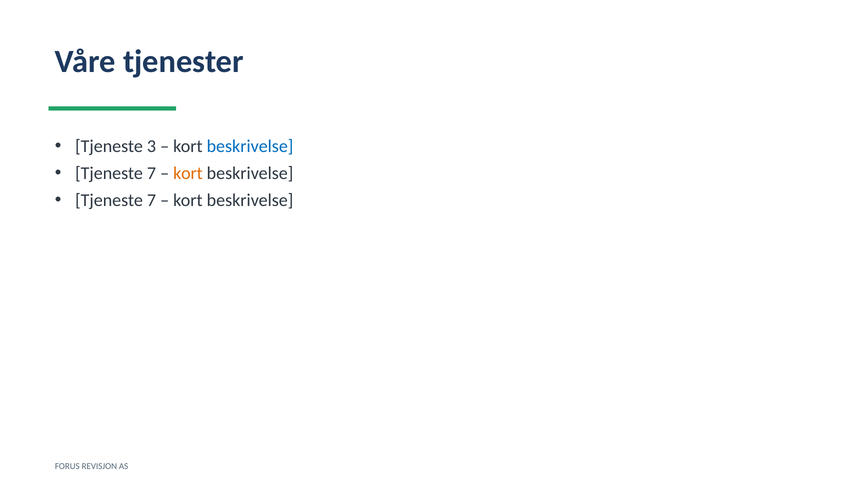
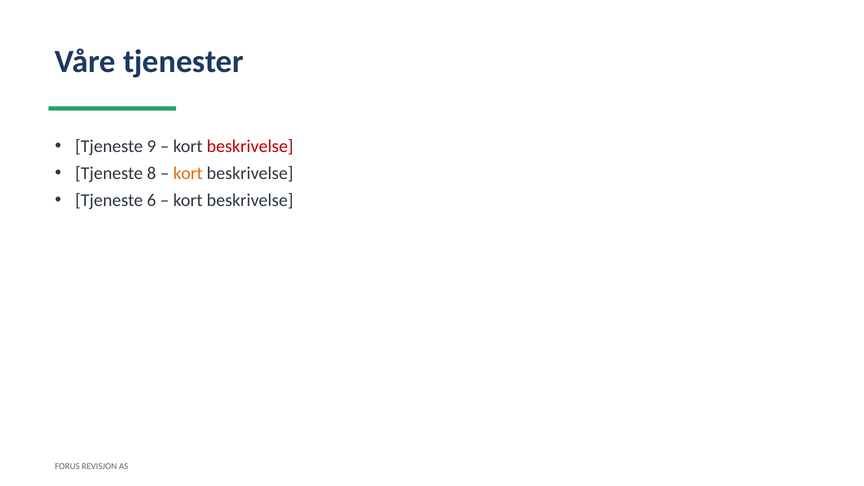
3: 3 -> 9
beskrivelse at (250, 146) colour: blue -> red
7 at (151, 173): 7 -> 8
7 at (151, 200): 7 -> 6
